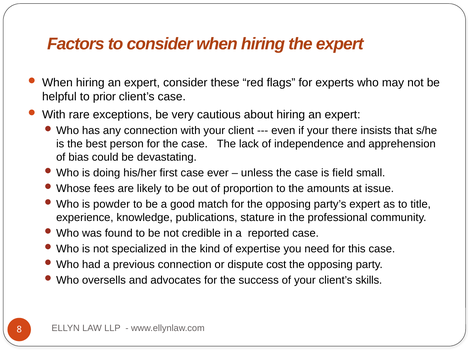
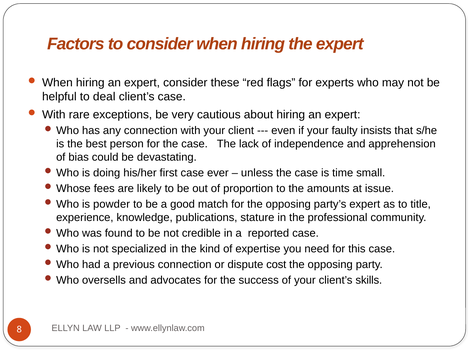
prior: prior -> deal
there: there -> faulty
field: field -> time
